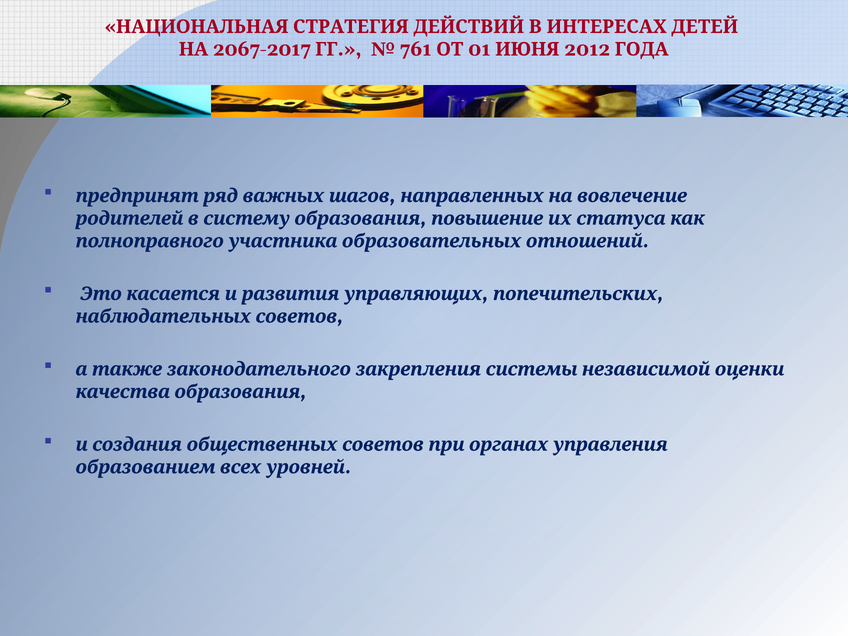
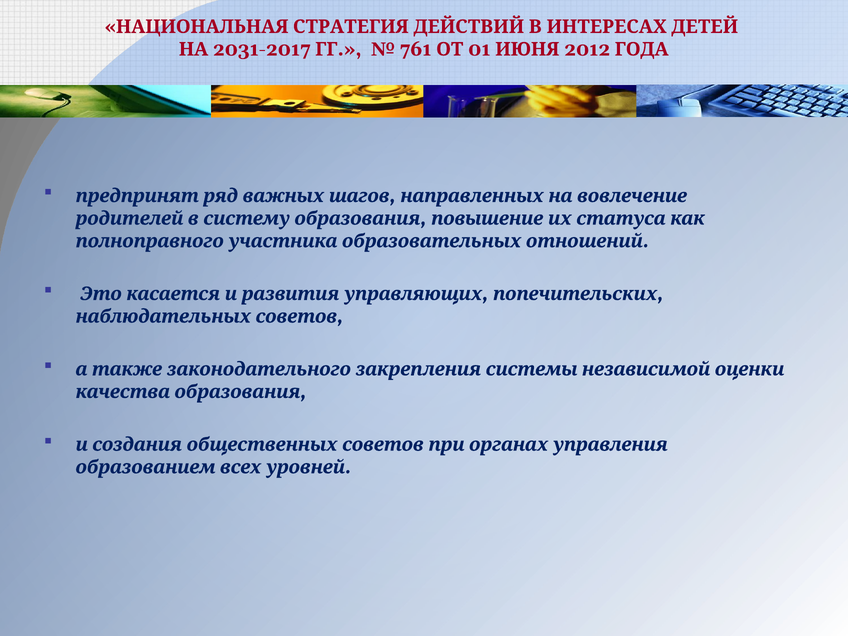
2067-2017: 2067-2017 -> 2031-2017
